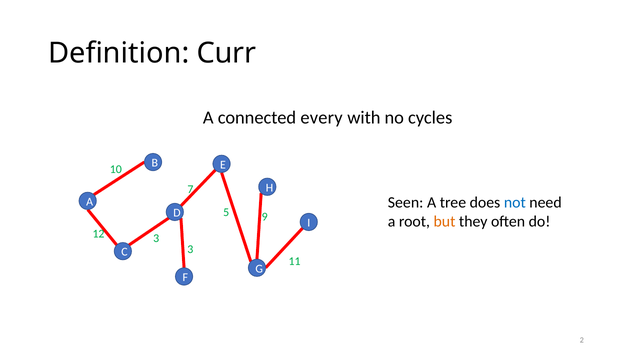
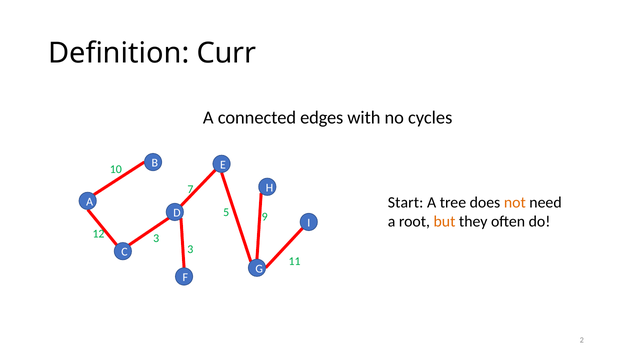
every: every -> edges
Seen: Seen -> Start
not colour: blue -> orange
